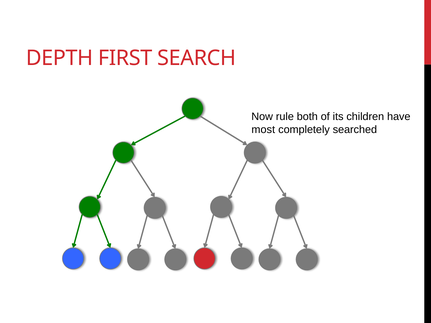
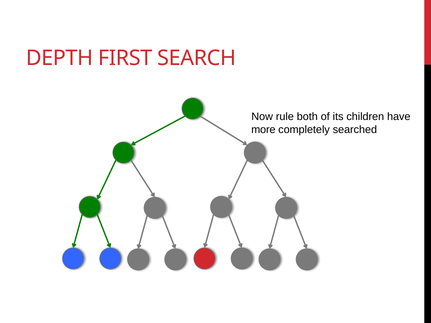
most: most -> more
